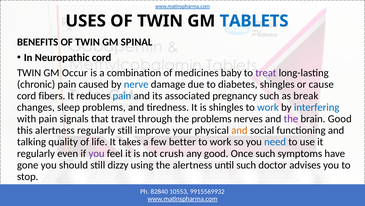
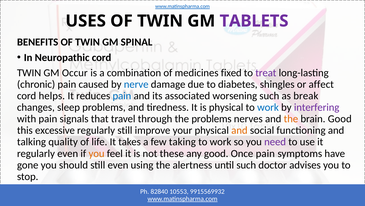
TABLETS colour: blue -> purple
baby: baby -> fixed
cause: cause -> affect
fibers: fibers -> helps
pregnancy: pregnancy -> worsening
is shingles: shingles -> physical
interfering colour: blue -> purple
the at (291, 119) colour: purple -> orange
this alertness: alertness -> excessive
better: better -> taking
need colour: blue -> purple
you at (97, 153) colour: purple -> orange
crush: crush -> these
Once such: such -> pain
still dizzy: dizzy -> even
